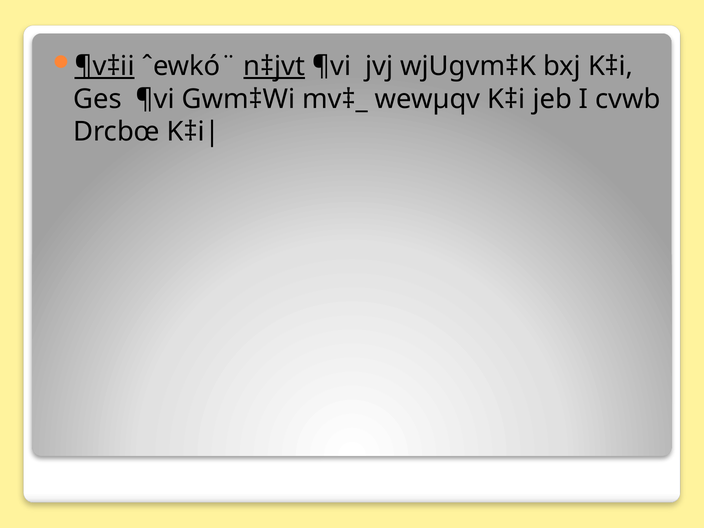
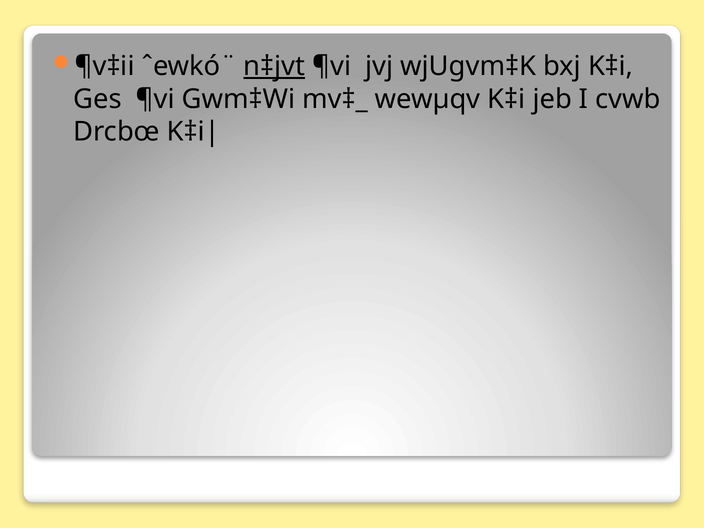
¶v‡ii underline: present -> none
